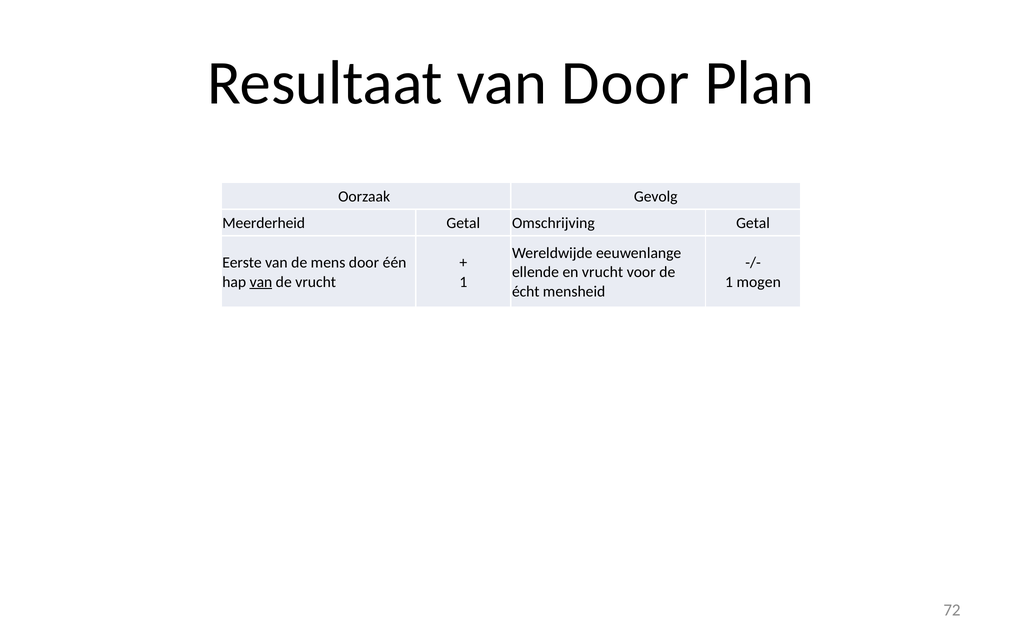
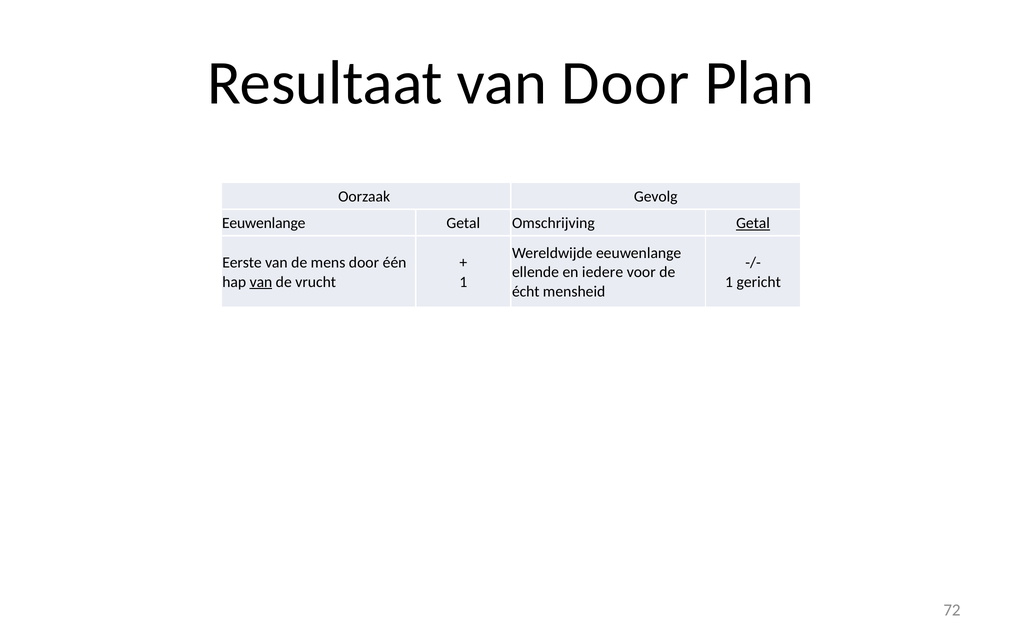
Meerderheid at (264, 223): Meerderheid -> Eeuwenlange
Getal at (753, 223) underline: none -> present
en vrucht: vrucht -> iedere
mogen: mogen -> gericht
